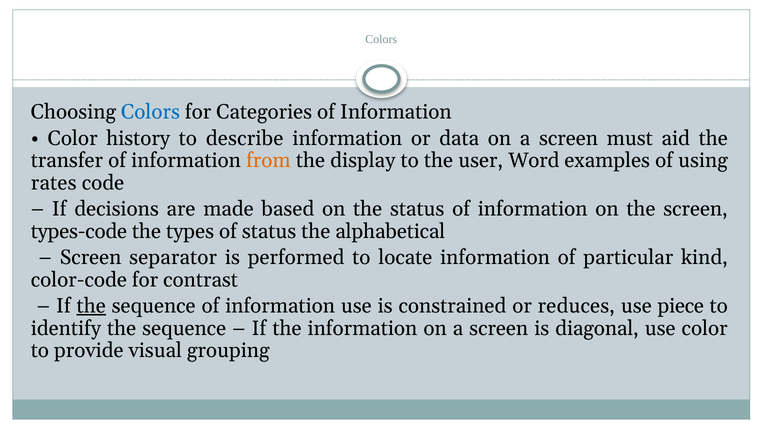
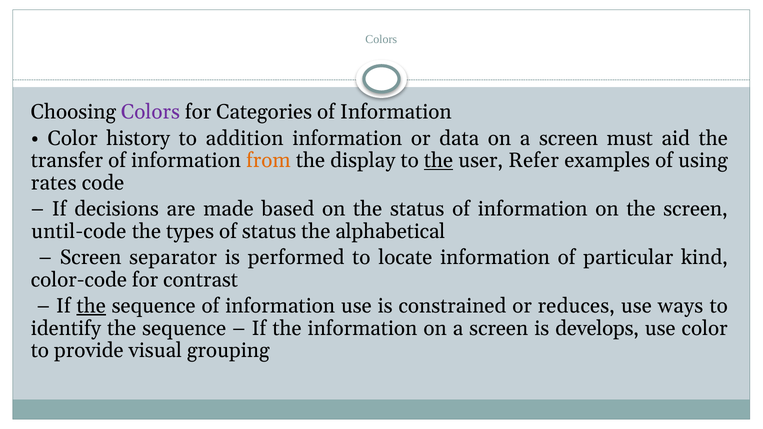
Colors at (150, 112) colour: blue -> purple
describe: describe -> addition
the at (439, 161) underline: none -> present
Word: Word -> Refer
types-code: types-code -> until-code
piece: piece -> ways
diagonal: diagonal -> develops
